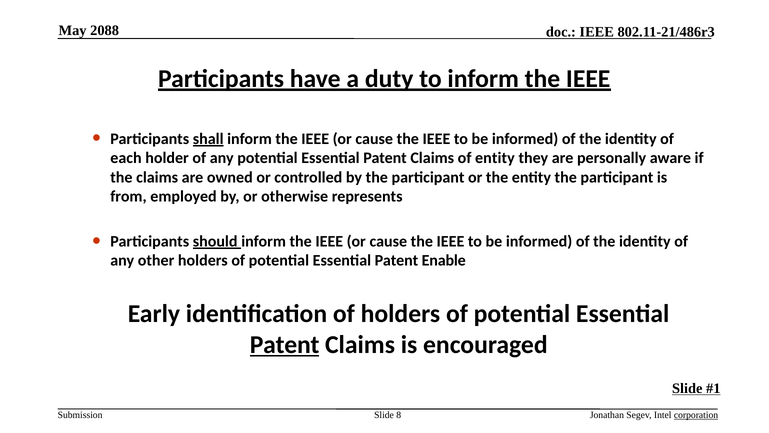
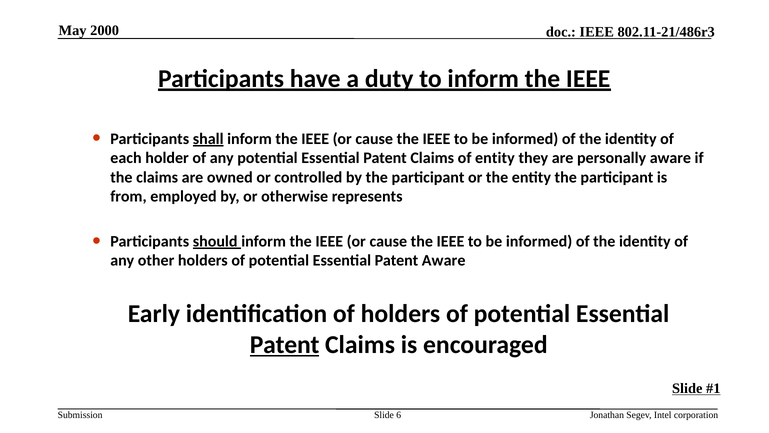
2088: 2088 -> 2000
Patent Enable: Enable -> Aware
8: 8 -> 6
corporation underline: present -> none
